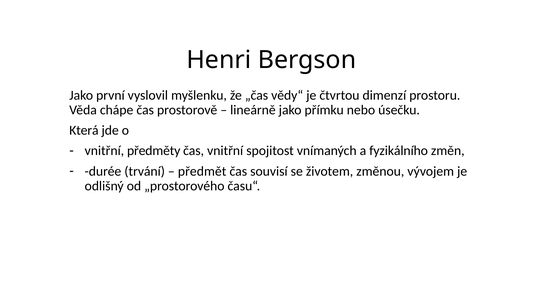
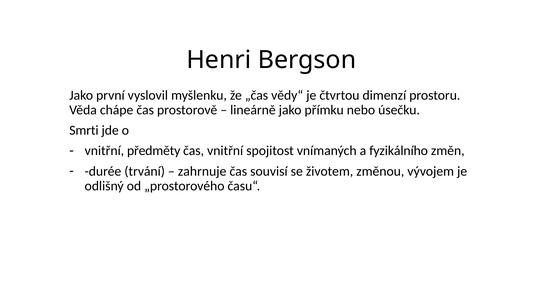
Která: Která -> Smrti
předmět: předmět -> zahrnuje
